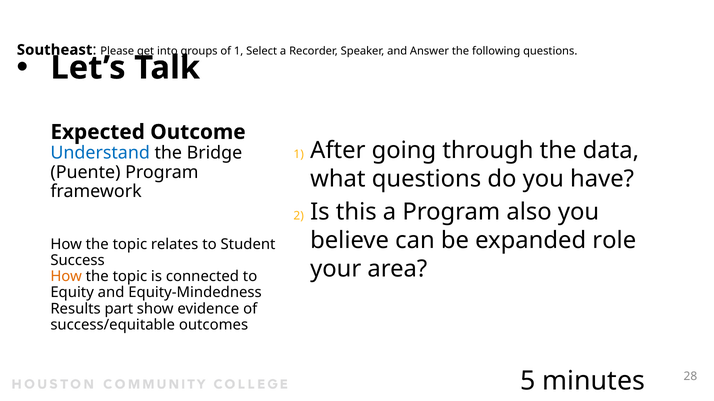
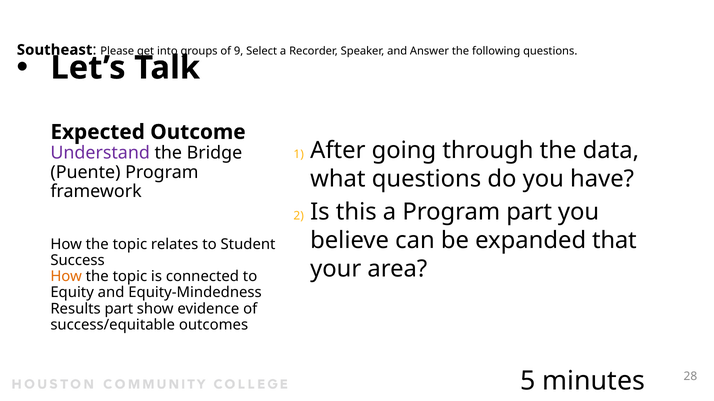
of 1: 1 -> 9
Understand colour: blue -> purple
Program also: also -> part
role: role -> that
